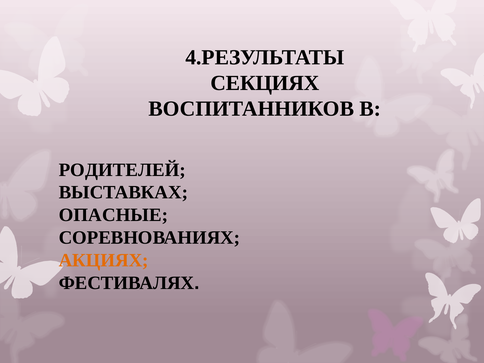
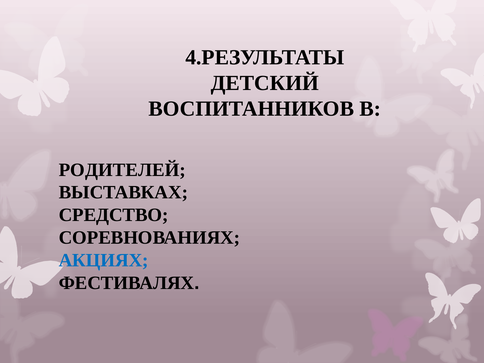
СЕКЦИЯХ: СЕКЦИЯХ -> ДЕТСКИЙ
ОПАСНЫЕ: ОПАСНЫЕ -> СРЕДСТВО
АКЦИЯХ colour: orange -> blue
